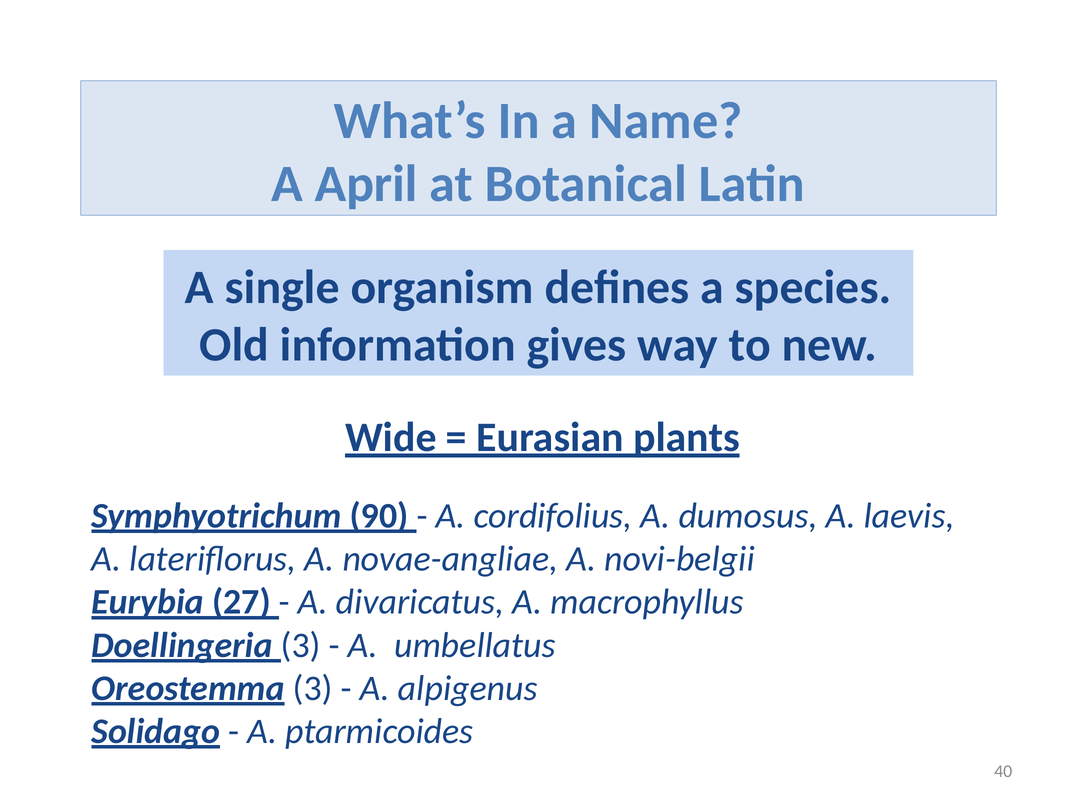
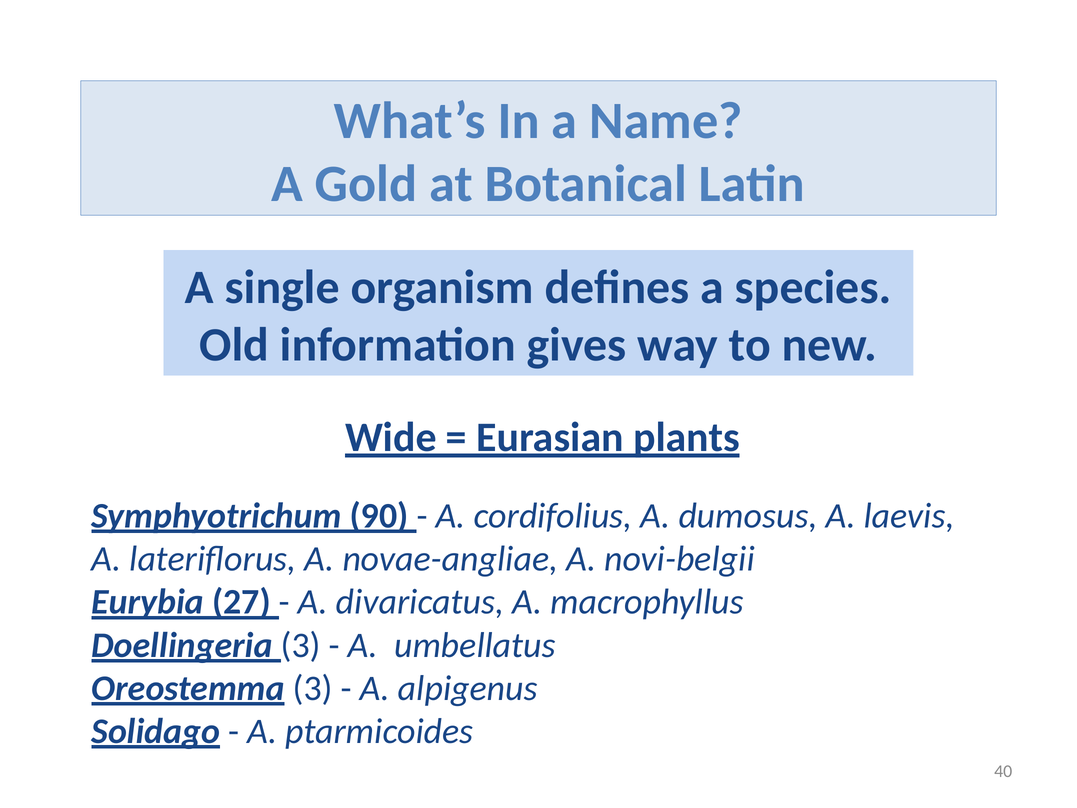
April: April -> Gold
